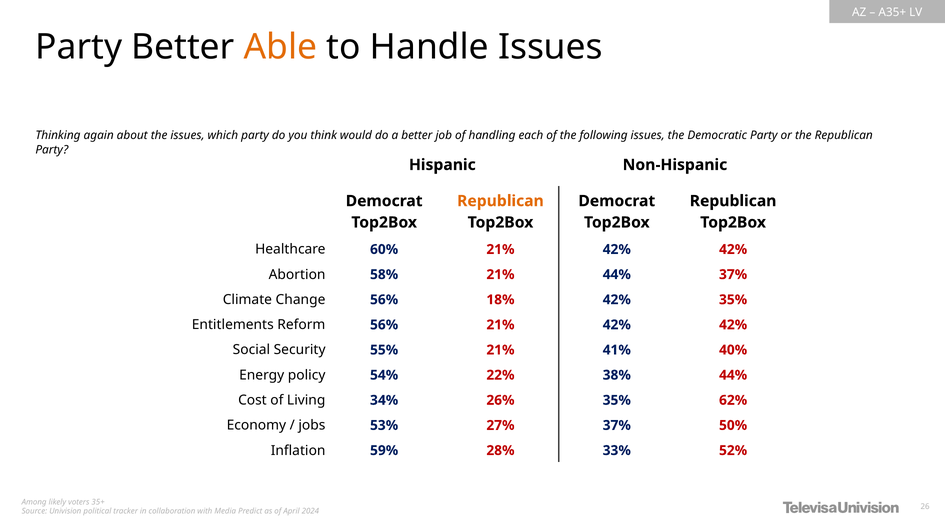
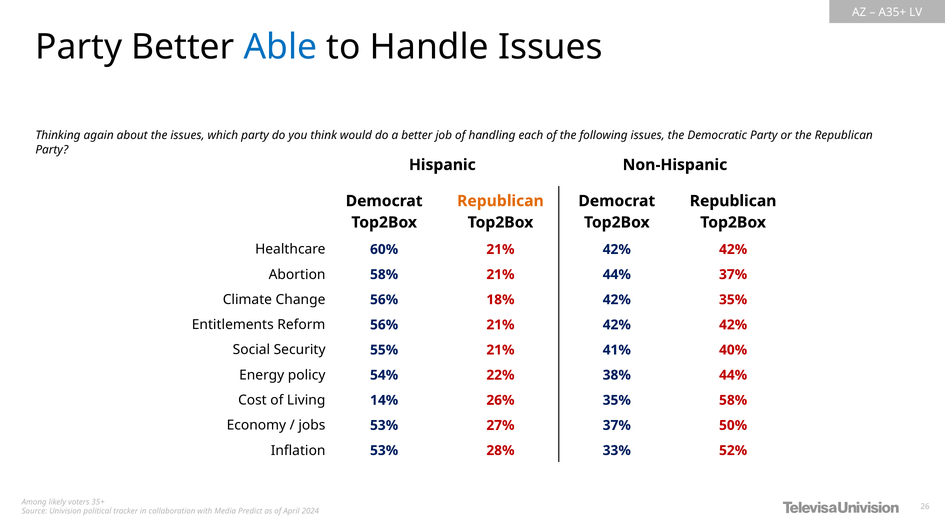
Able colour: orange -> blue
34%: 34% -> 14%
35% 62%: 62% -> 58%
Inflation 59%: 59% -> 53%
